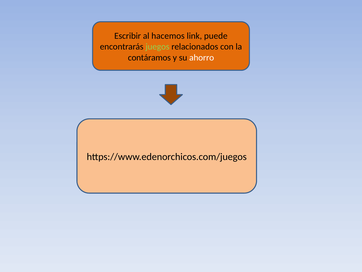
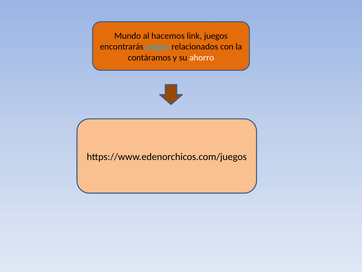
Escribir: Escribir -> Mundo
link puede: puede -> juegos
juegos at (157, 47) colour: light green -> light blue
